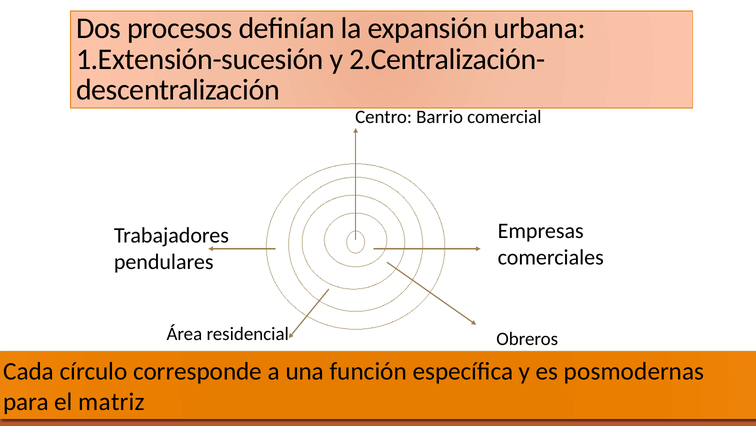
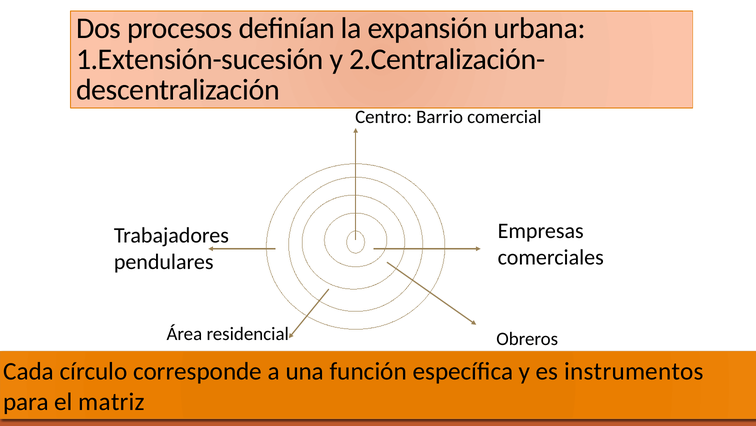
posmodernas: posmodernas -> instrumentos
